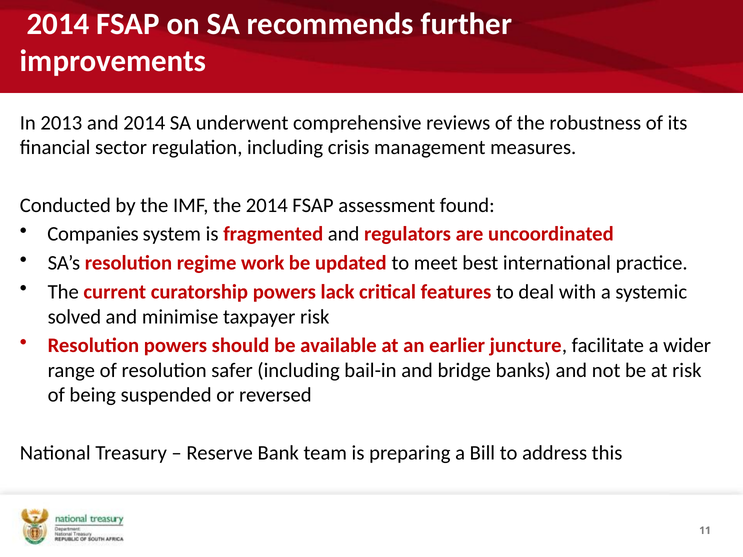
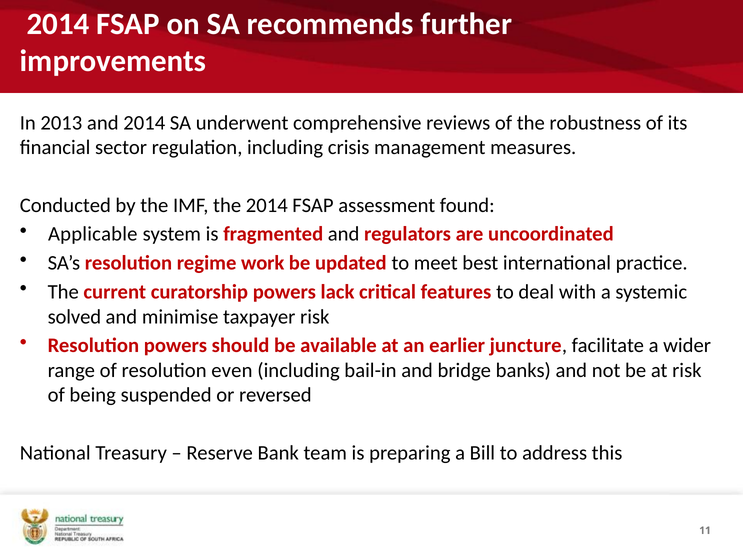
Companies: Companies -> Applicable
safer: safer -> even
